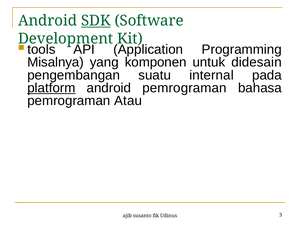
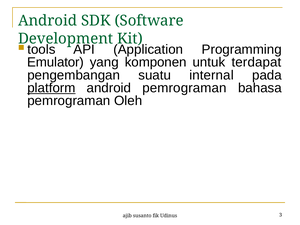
SDK underline: present -> none
Misalnya: Misalnya -> Emulator
didesain: didesain -> terdapat
Atau: Atau -> Oleh
